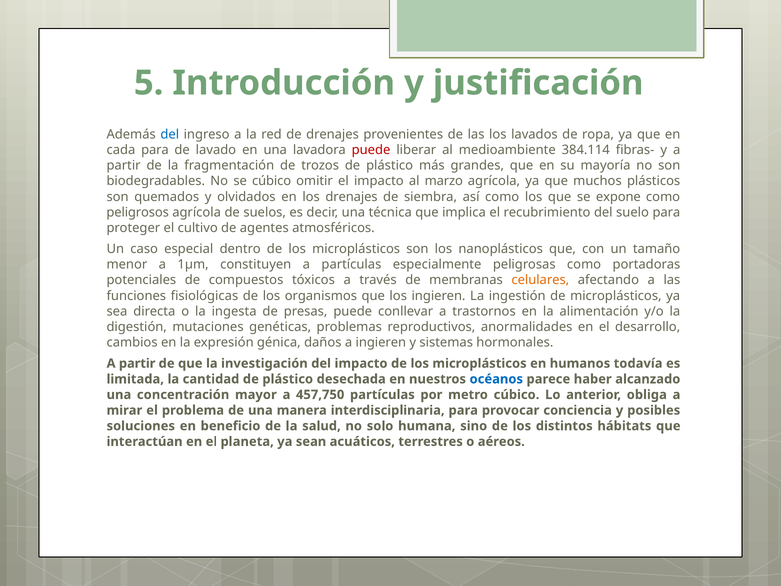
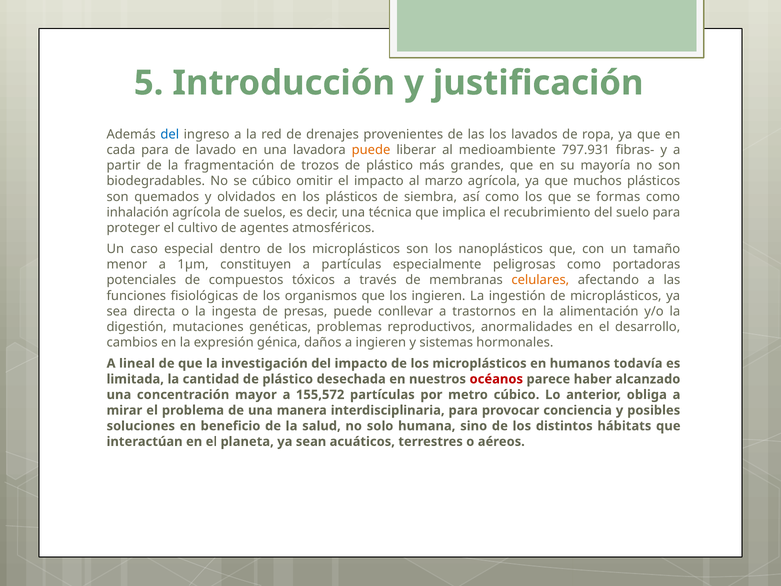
puede at (371, 150) colour: red -> orange
384.114: 384.114 -> 797.931
los drenajes: drenajes -> plásticos
expone: expone -> formas
peligrosos: peligrosos -> inhalación
partir at (137, 363): partir -> lineal
océanos colour: blue -> red
457,750: 457,750 -> 155,572
